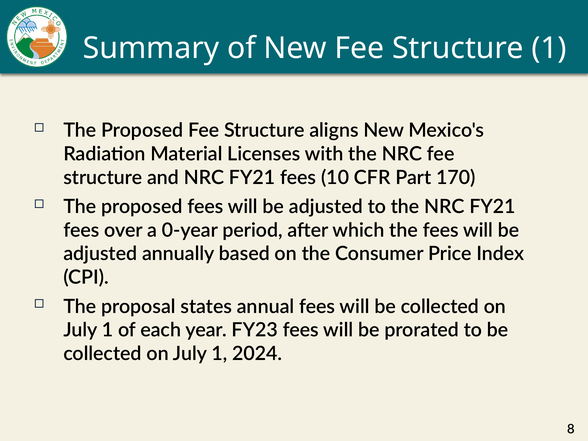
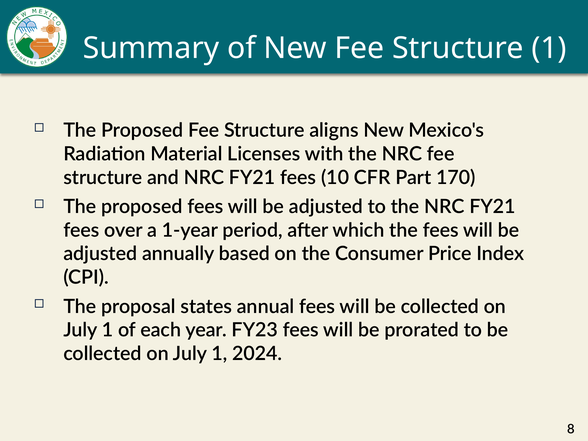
0-year: 0-year -> 1-year
